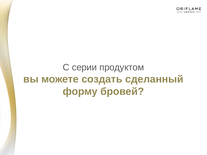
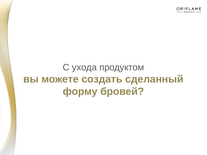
серии: серии -> ухода
